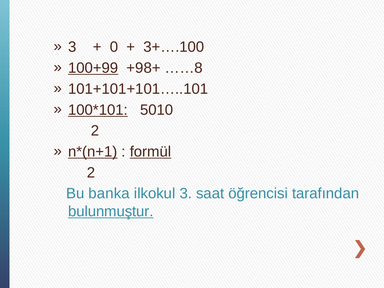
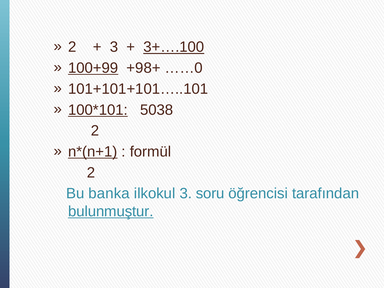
3 at (72, 47): 3 -> 2
0 at (114, 47): 0 -> 3
3+….100 underline: none -> present
……8: ……8 -> ……0
5010: 5010 -> 5038
formül underline: present -> none
saat: saat -> soru
